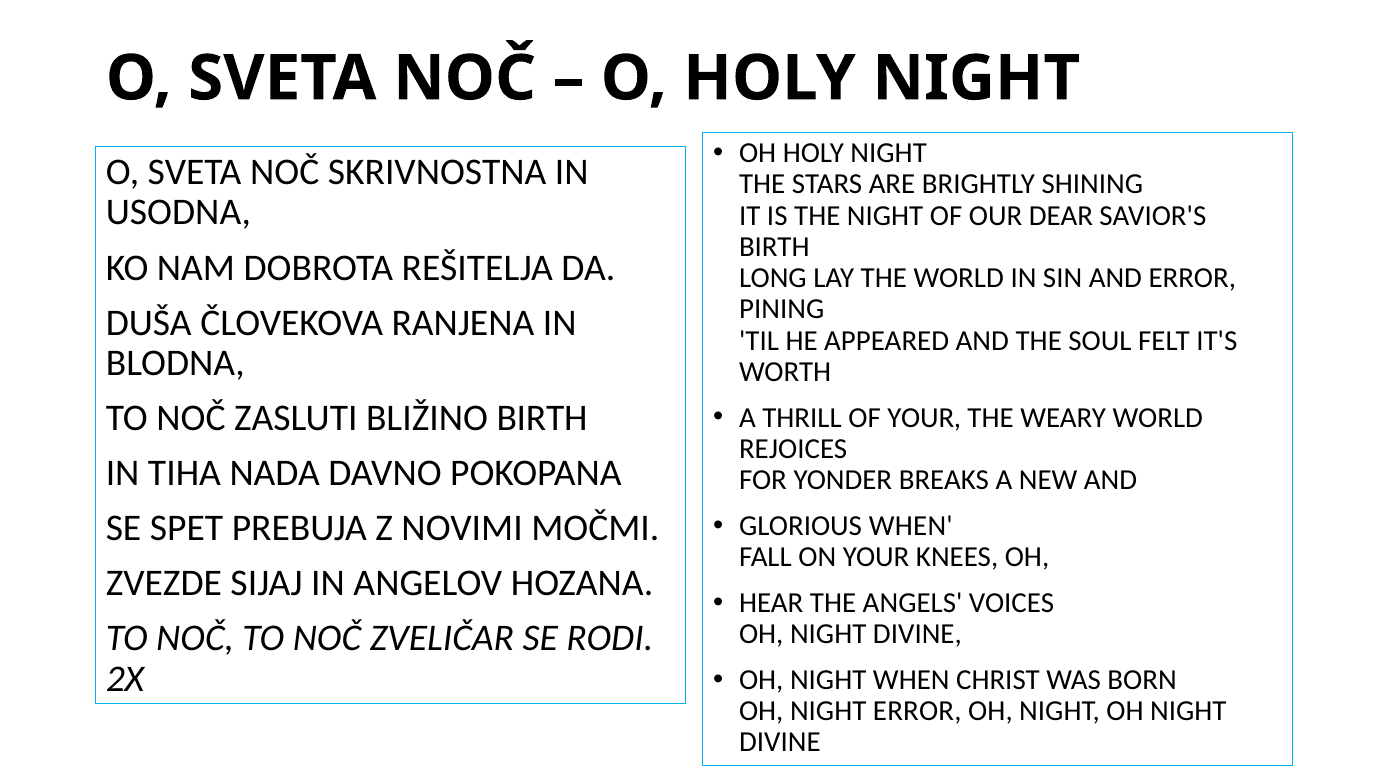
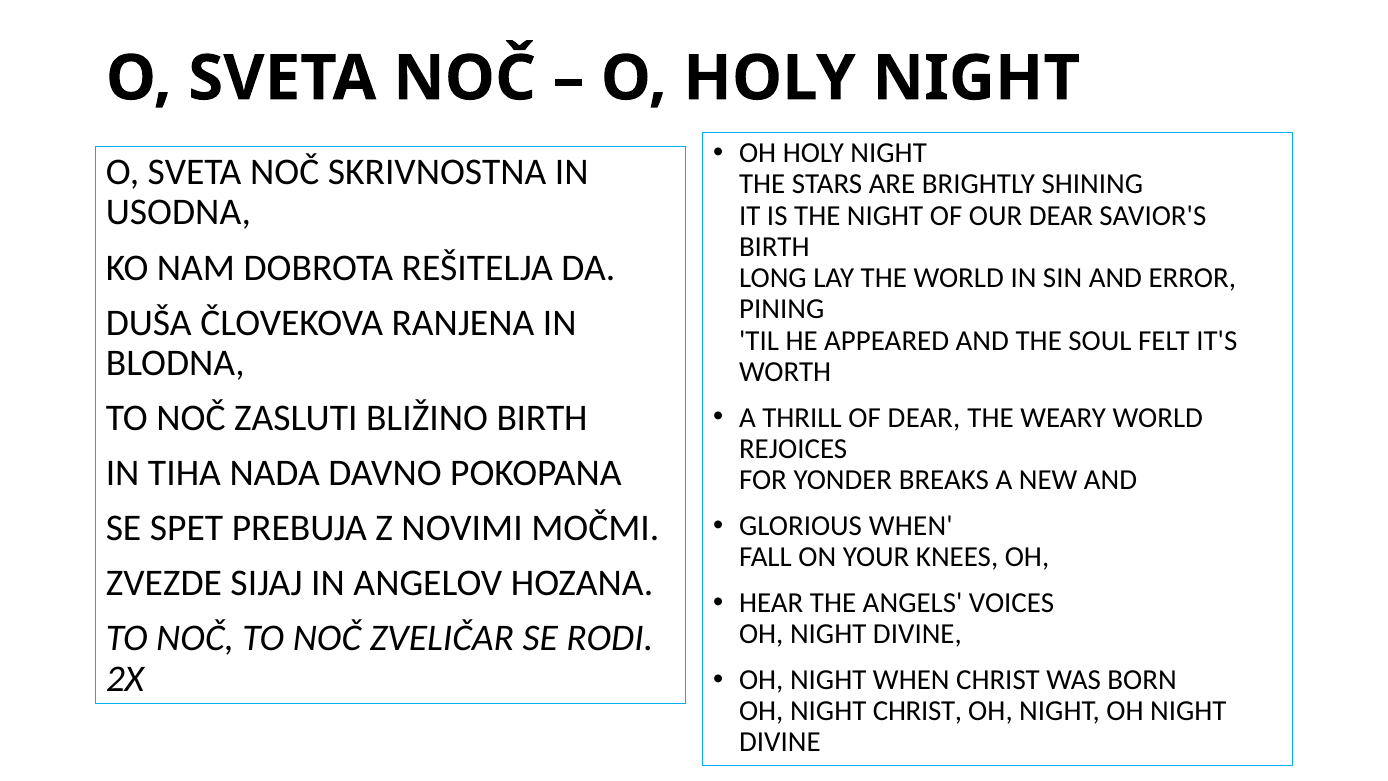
OF YOUR: YOUR -> DEAR
NIGHT ERROR: ERROR -> CHRIST
